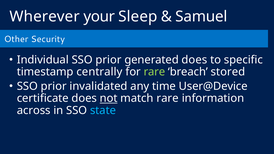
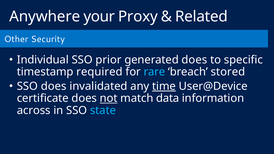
Wherever: Wherever -> Anywhere
Sleep: Sleep -> Proxy
Samuel: Samuel -> Related
centrally: centrally -> required
rare at (154, 72) colour: light green -> light blue
prior at (54, 86): prior -> does
time underline: none -> present
match rare: rare -> data
